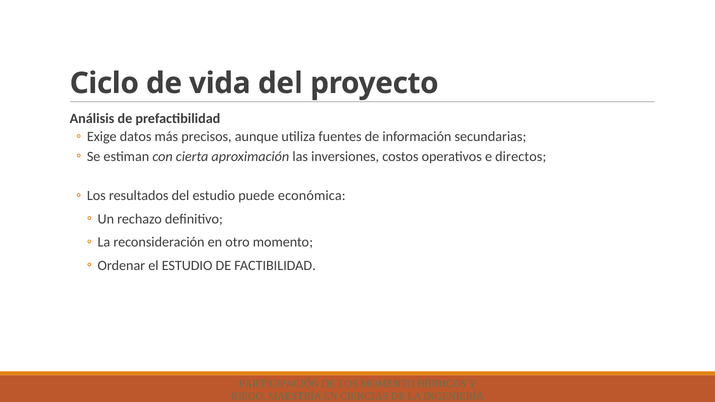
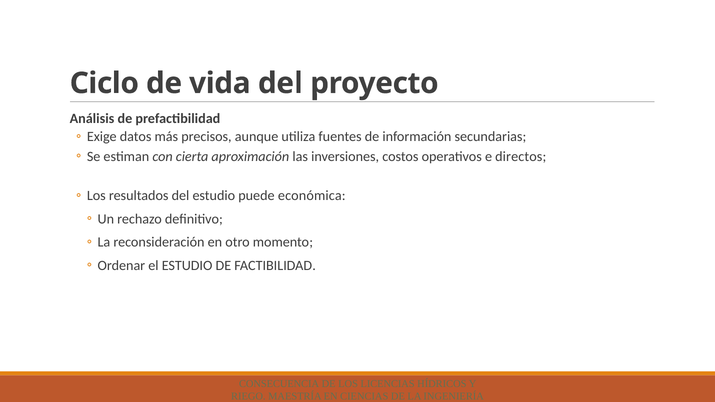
PARTICIPACIÓN: PARTICIPACIÓN -> CONSECUENCIA
LOS MOMENTO: MOMENTO -> LICENCIAS
